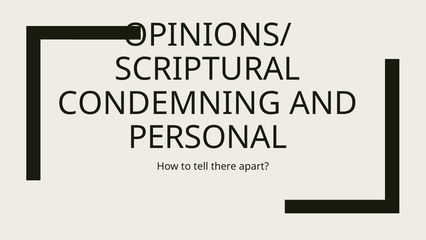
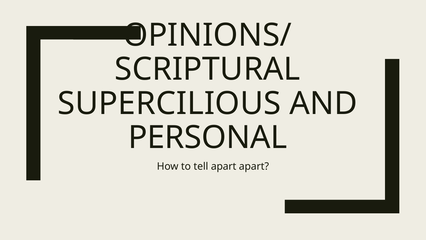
CONDEMNING: CONDEMNING -> SUPERCILIOUS
tell there: there -> apart
